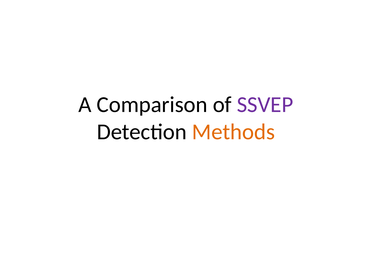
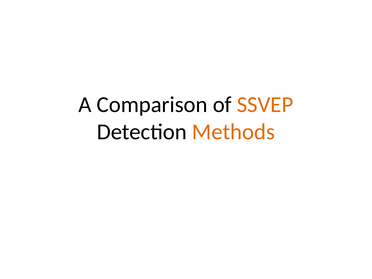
SSVEP colour: purple -> orange
